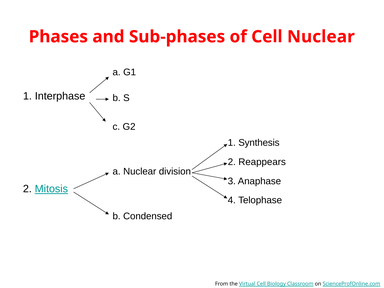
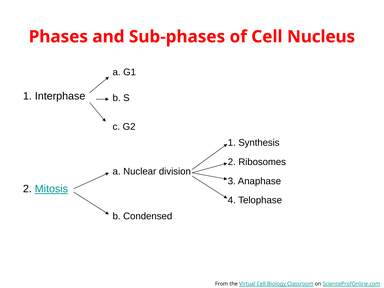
Cell Nuclear: Nuclear -> Nucleus
Reappears: Reappears -> Ribosomes
